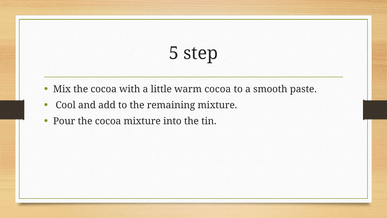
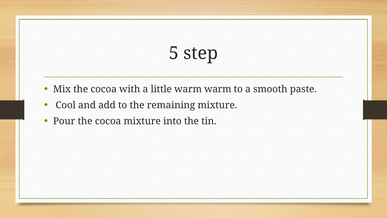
warm cocoa: cocoa -> warm
